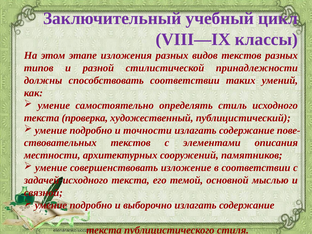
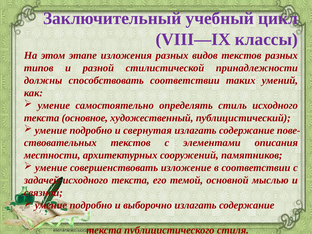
проверка: проверка -> основное
точности: точности -> свернутая
